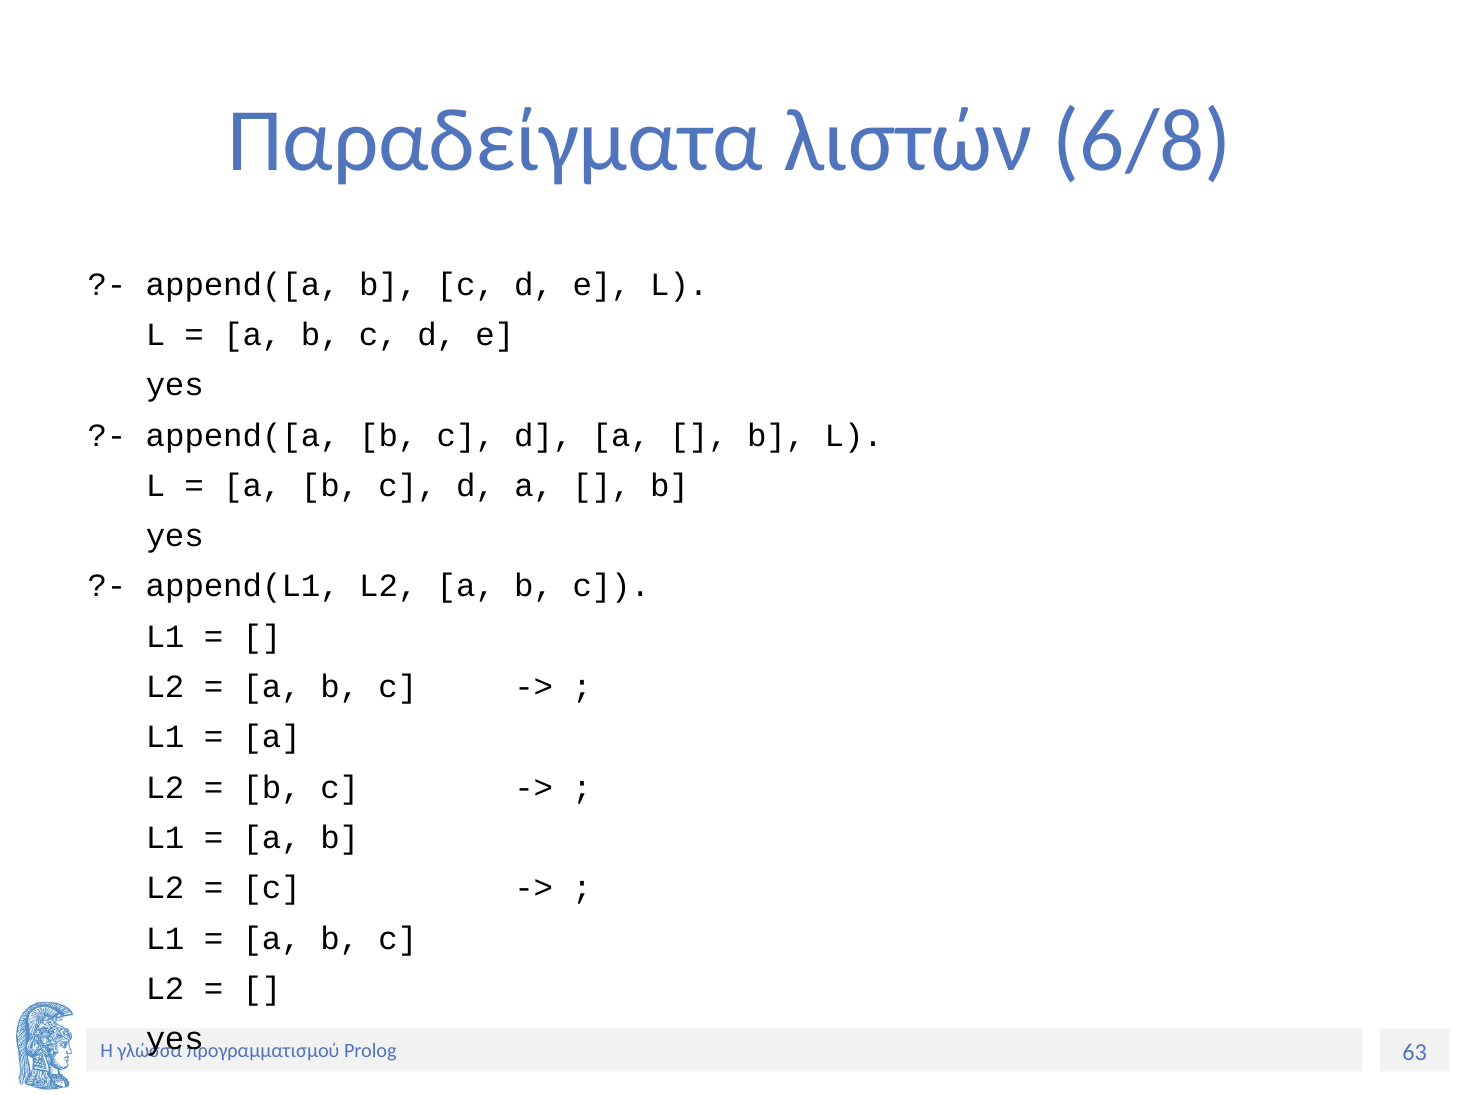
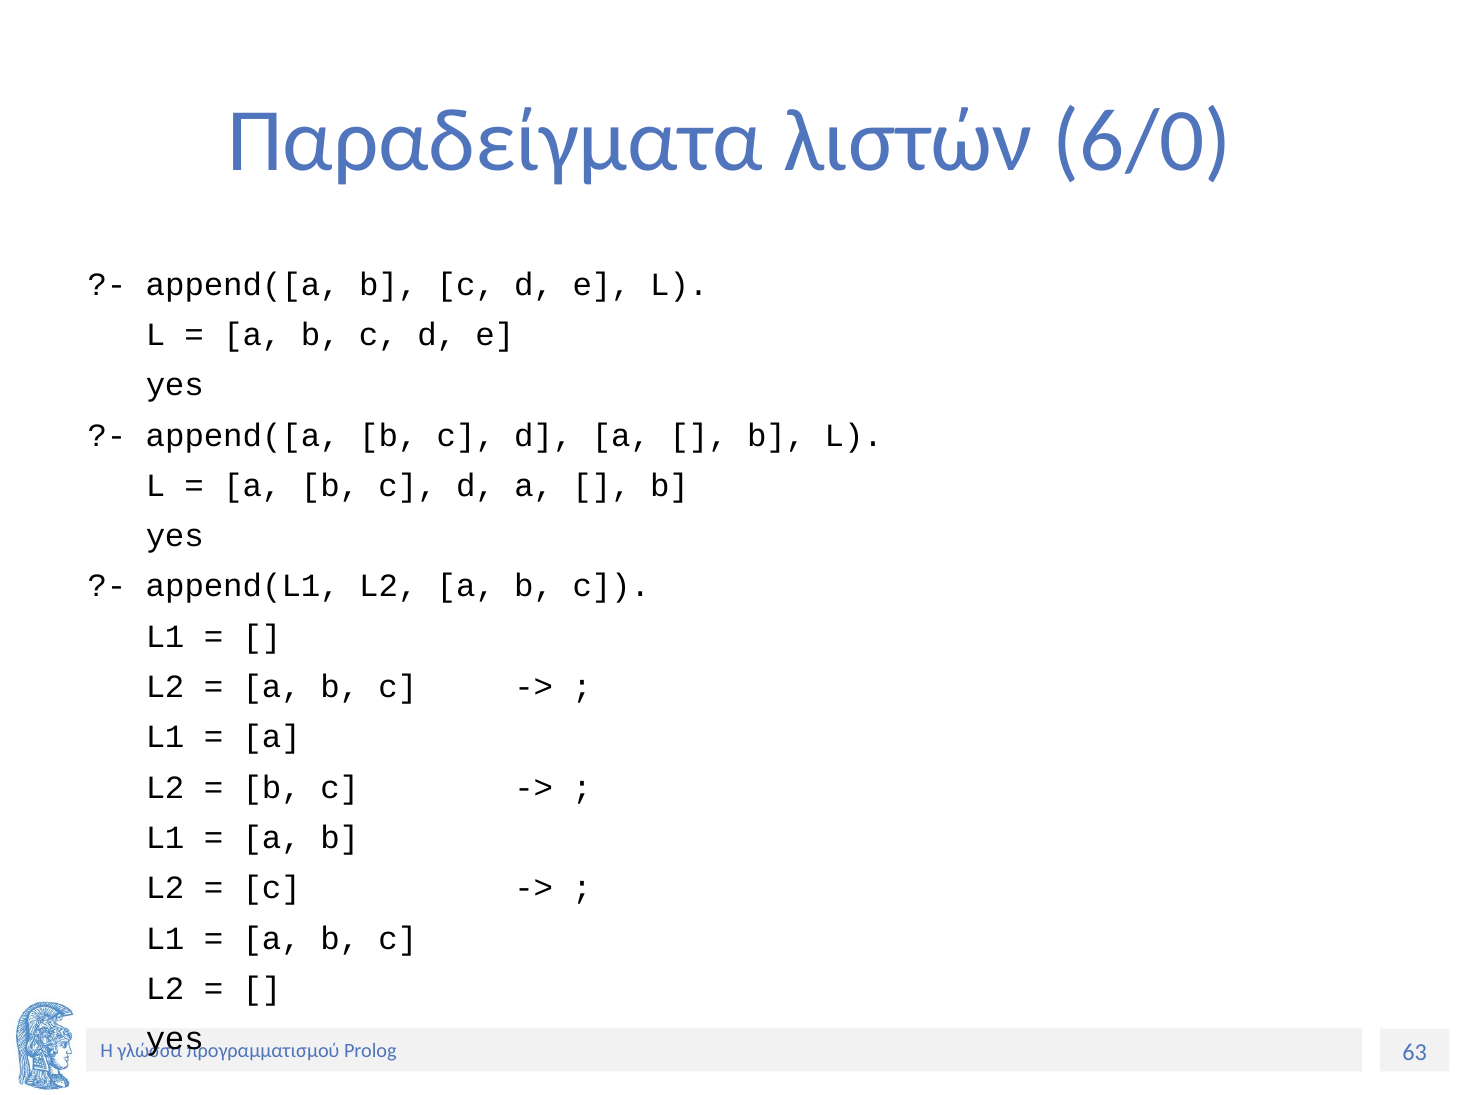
6/8: 6/8 -> 6/0
